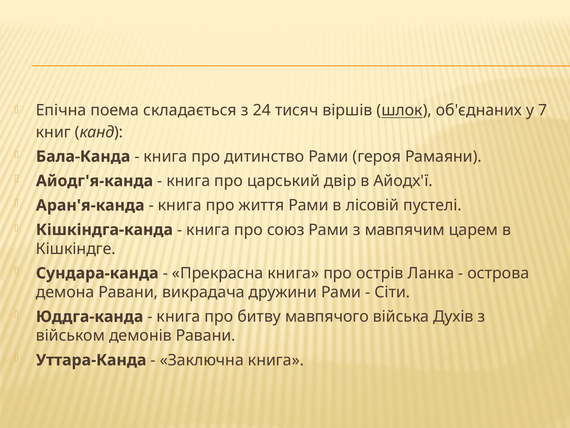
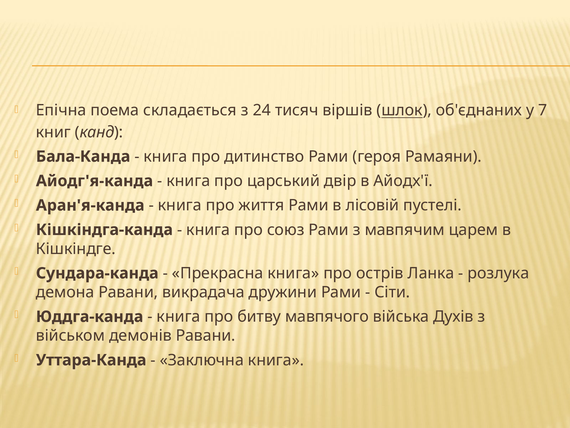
острова: острова -> розлука
